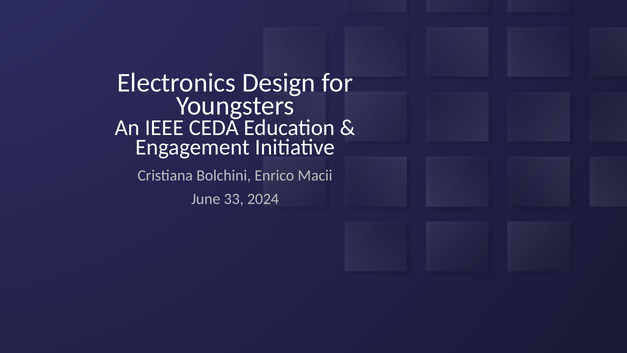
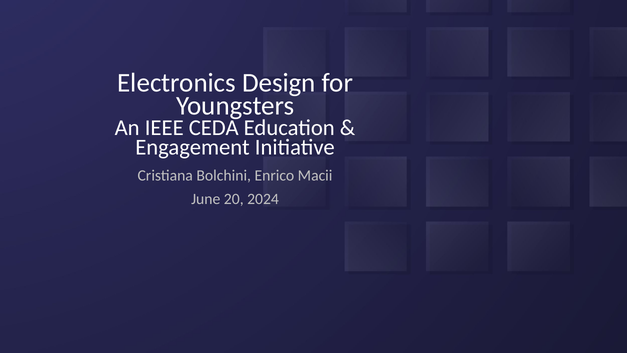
33: 33 -> 20
